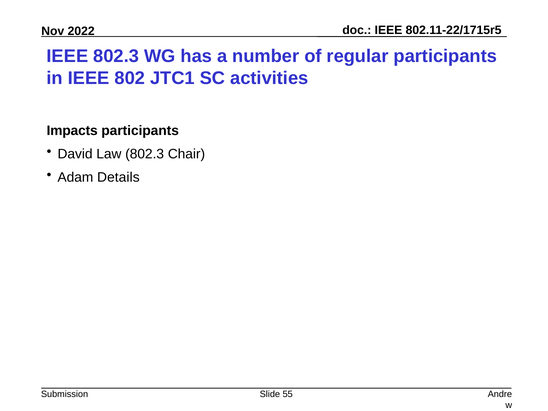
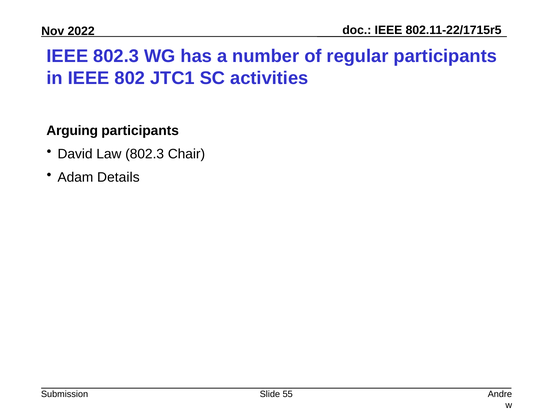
Impacts: Impacts -> Arguing
